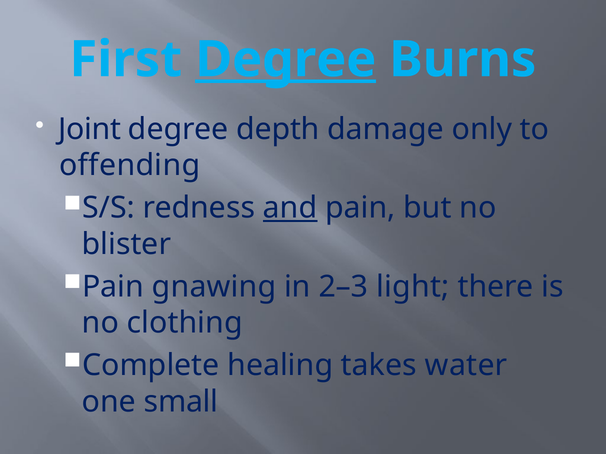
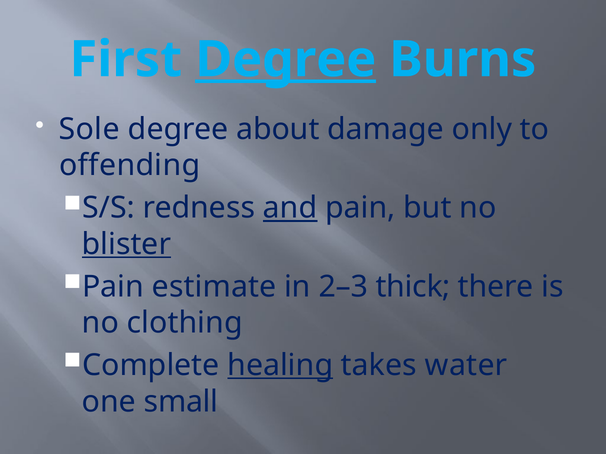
Joint: Joint -> Sole
depth: depth -> about
blister underline: none -> present
gnawing: gnawing -> estimate
light: light -> thick
healing underline: none -> present
